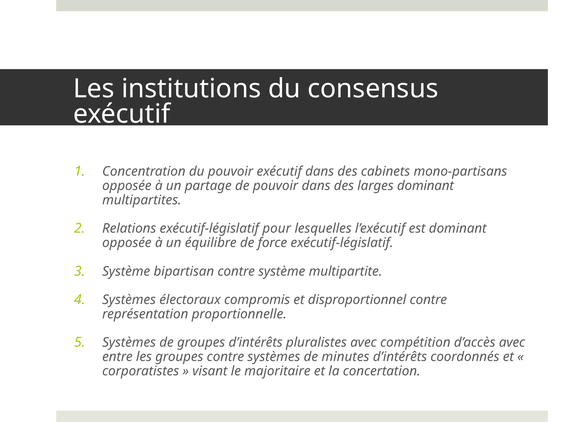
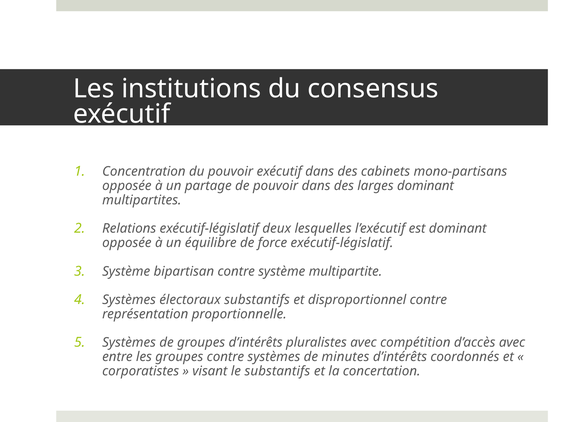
pour: pour -> deux
électoraux compromis: compromis -> substantifs
le majoritaire: majoritaire -> substantifs
